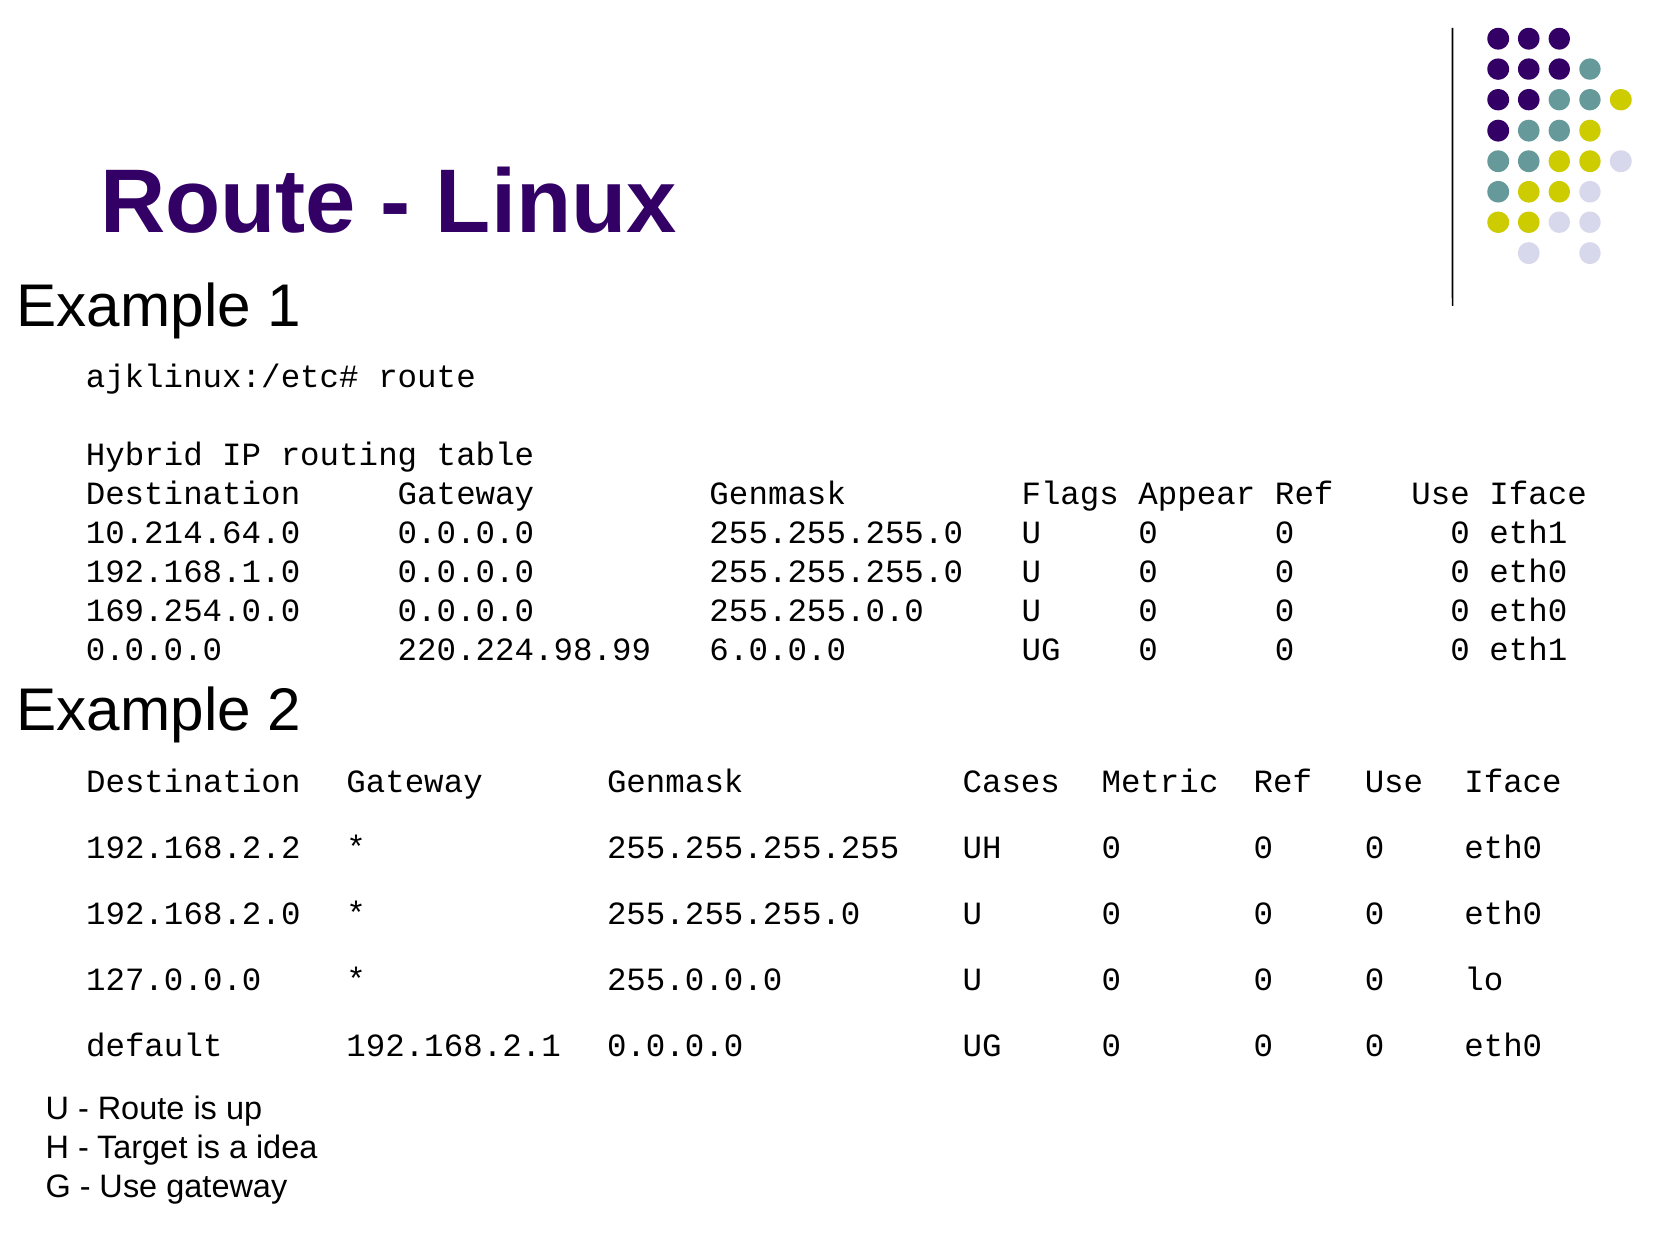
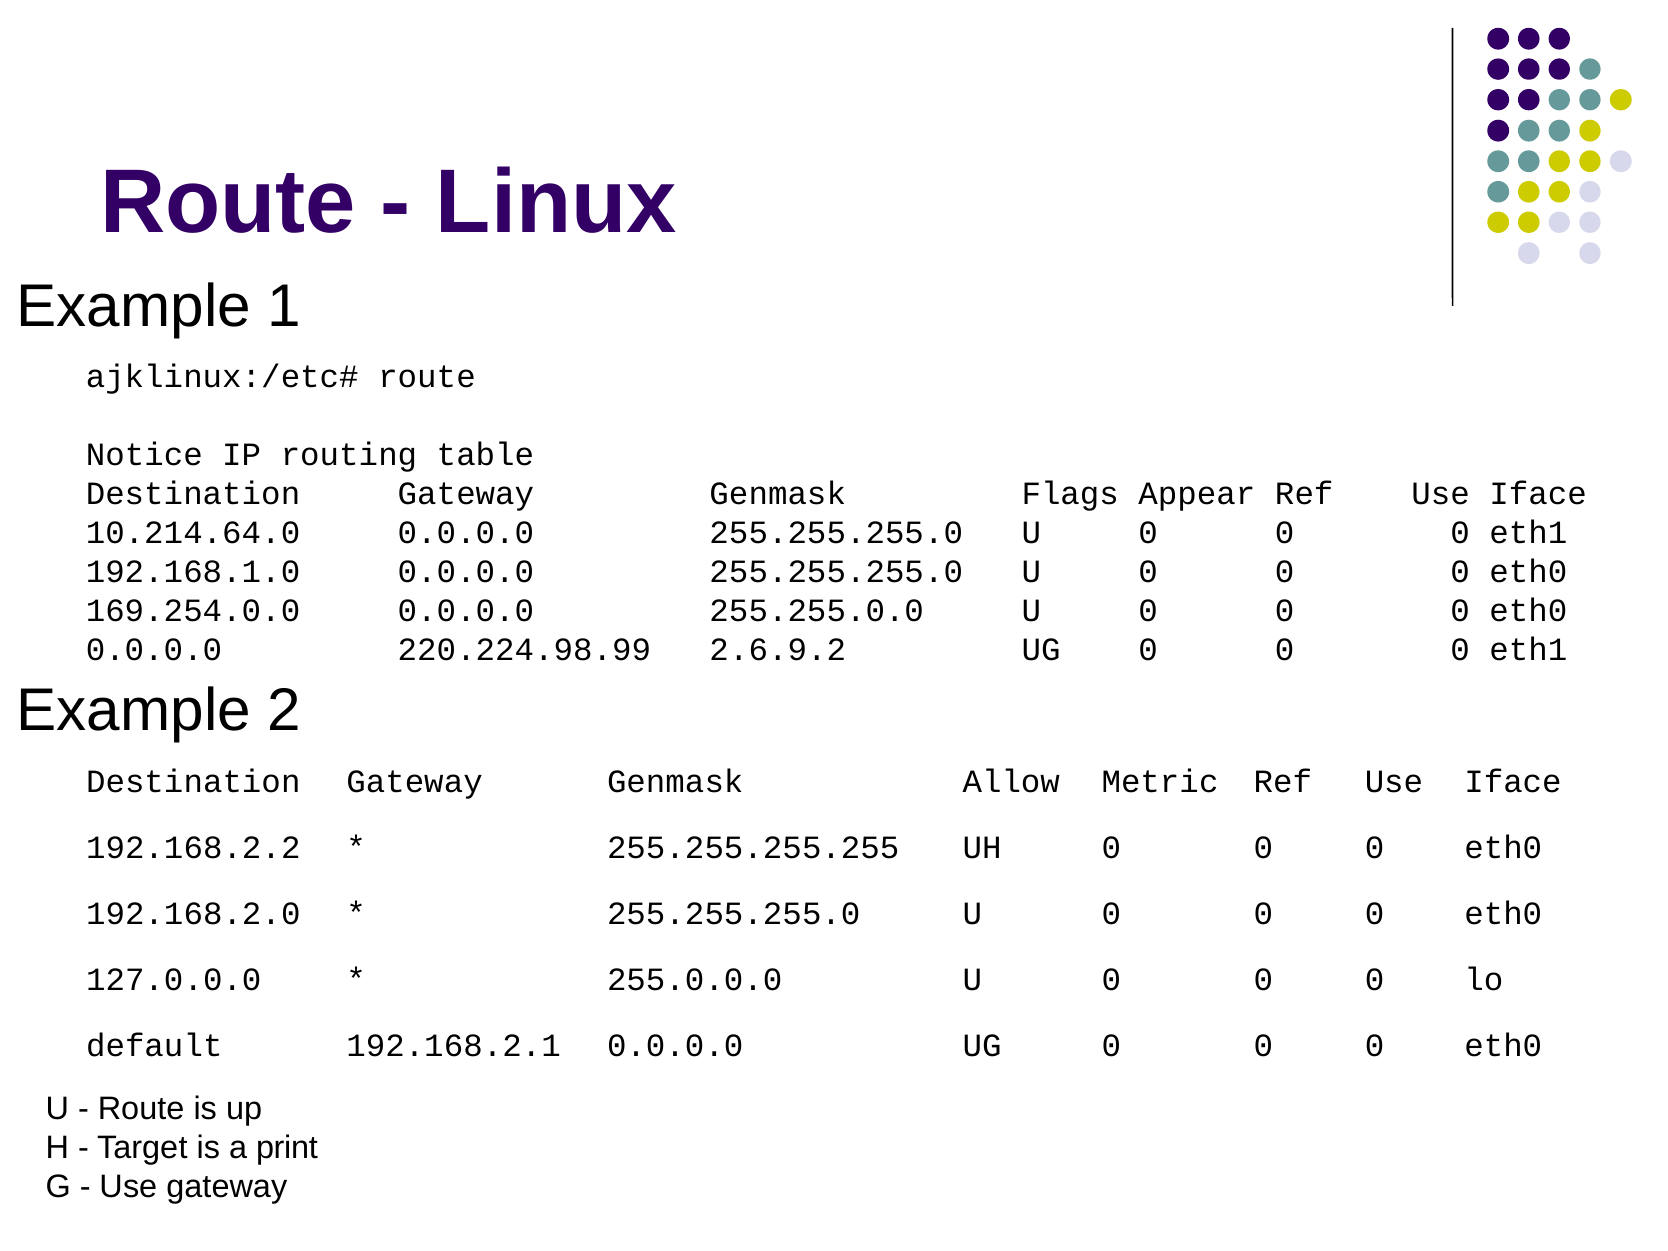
Hybrid: Hybrid -> Notice
6.0.0.0: 6.0.0.0 -> 2.6.9.2
Cases: Cases -> Allow
idea: idea -> print
